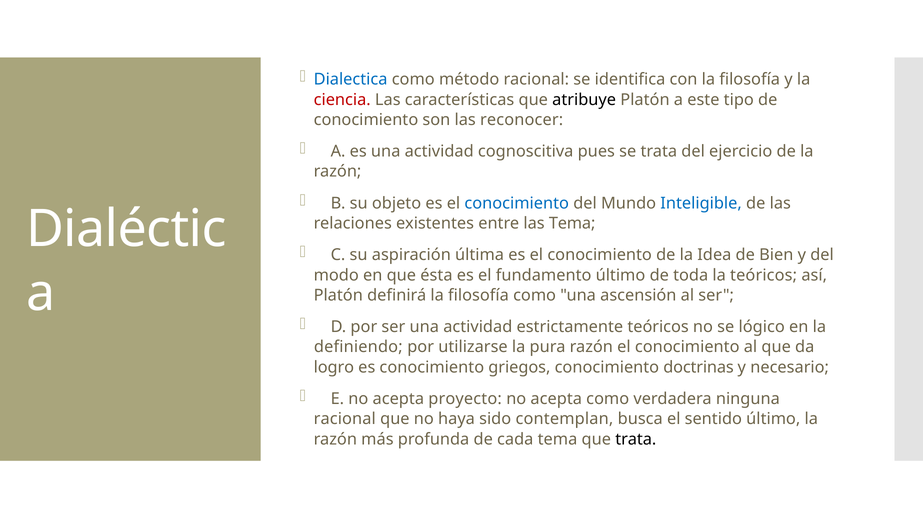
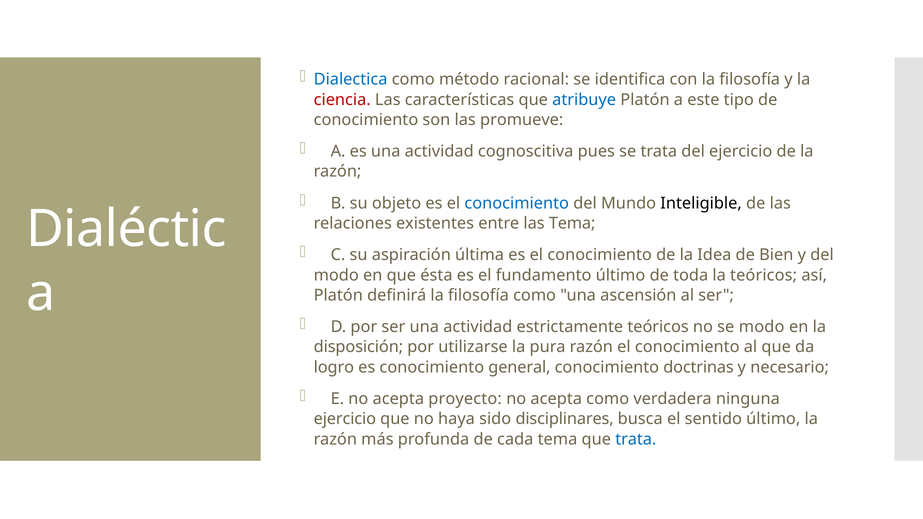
atribuye colour: black -> blue
reconocer: reconocer -> promueve
Inteligible colour: blue -> black
se lógico: lógico -> modo
definiendo: definiendo -> disposición
griegos: griegos -> general
racional at (345, 419): racional -> ejercicio
contemplan: contemplan -> disciplinares
trata at (636, 439) colour: black -> blue
